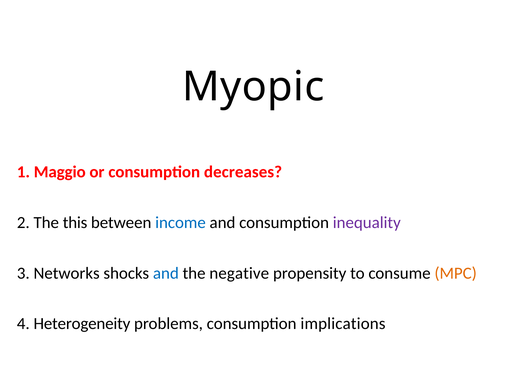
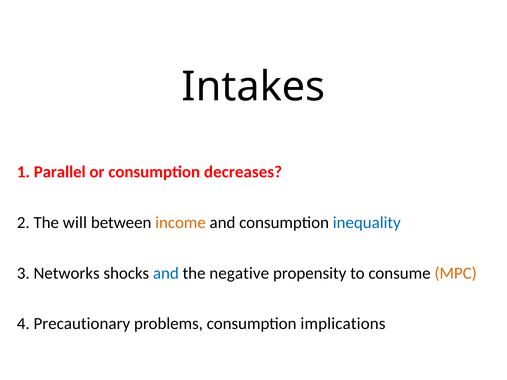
Myopic: Myopic -> Intakes
Maggio: Maggio -> Parallel
this: this -> will
income colour: blue -> orange
inequality colour: purple -> blue
Heterogeneity: Heterogeneity -> Precautionary
